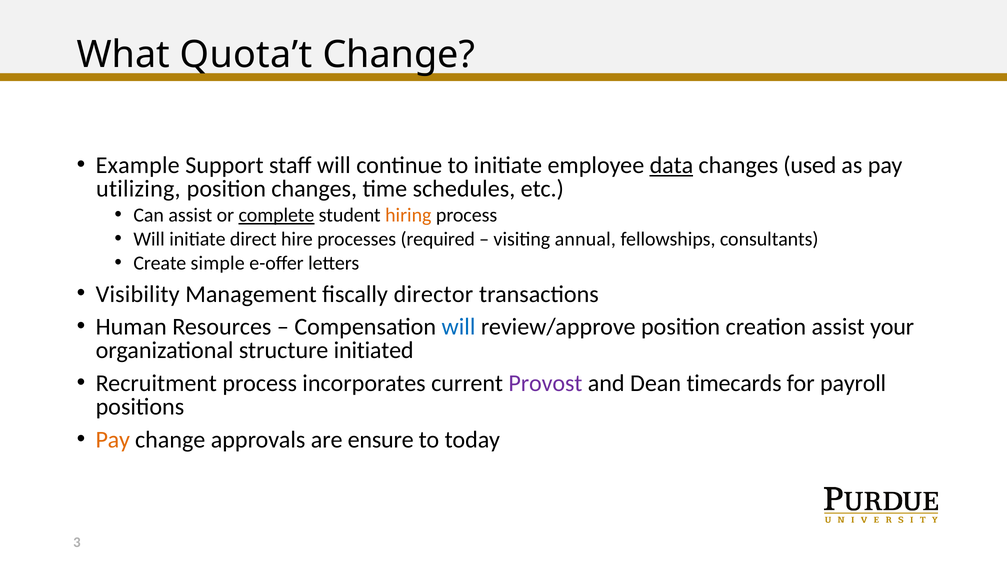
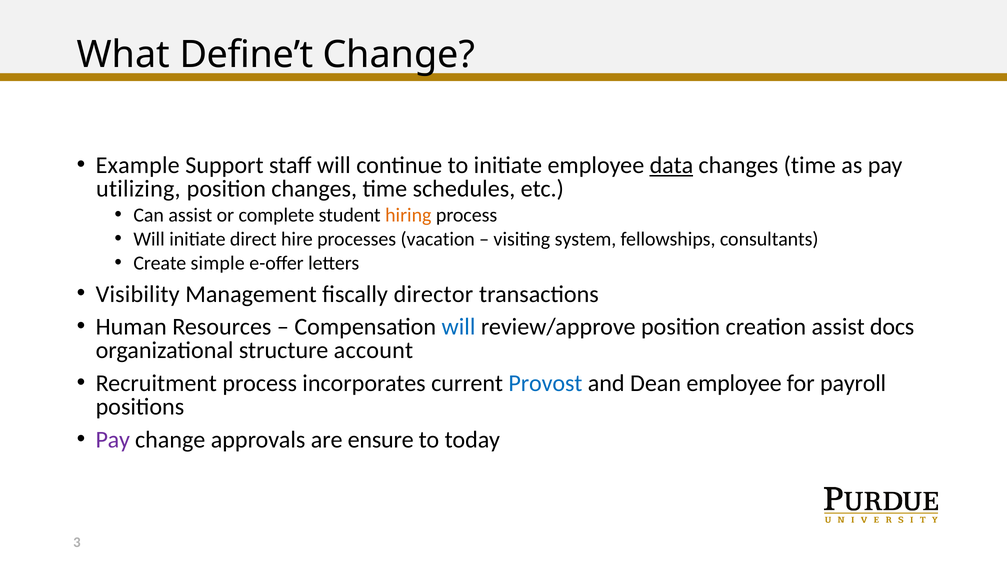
Quota’t: Quota’t -> Define’t
used at (810, 165): used -> time
complete underline: present -> none
required: required -> vacation
annual: annual -> system
your: your -> docs
initiated: initiated -> account
Provost colour: purple -> blue
Dean timecards: timecards -> employee
Pay at (113, 439) colour: orange -> purple
